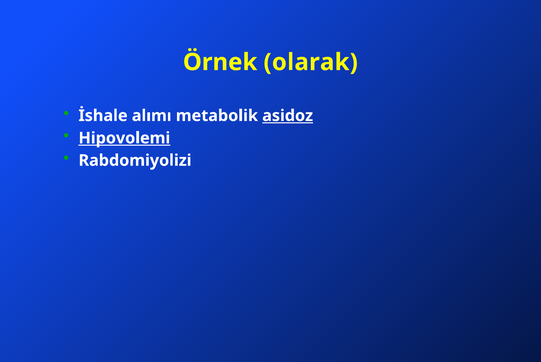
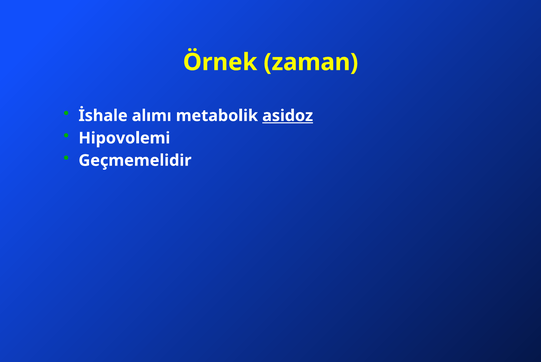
olarak: olarak -> zaman
Hipovolemi underline: present -> none
Rabdomiyolizi: Rabdomiyolizi -> Geçmemelidir
